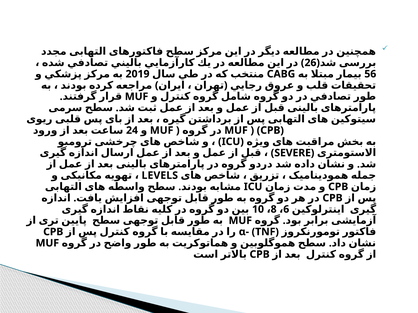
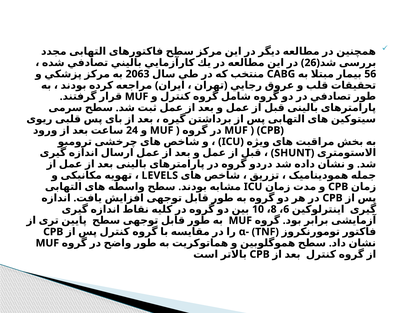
2019: 2019 -> 2063
SEVERE: SEVERE -> SHUNT
